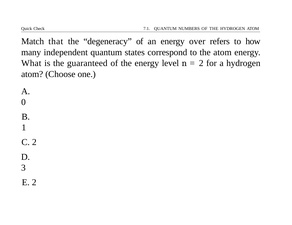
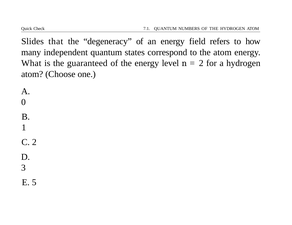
Match: Match -> Slides
over: over -> field
E 2: 2 -> 5
